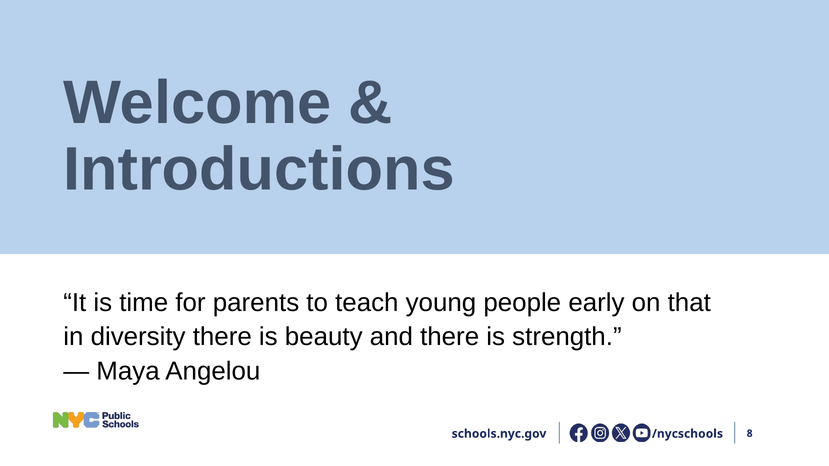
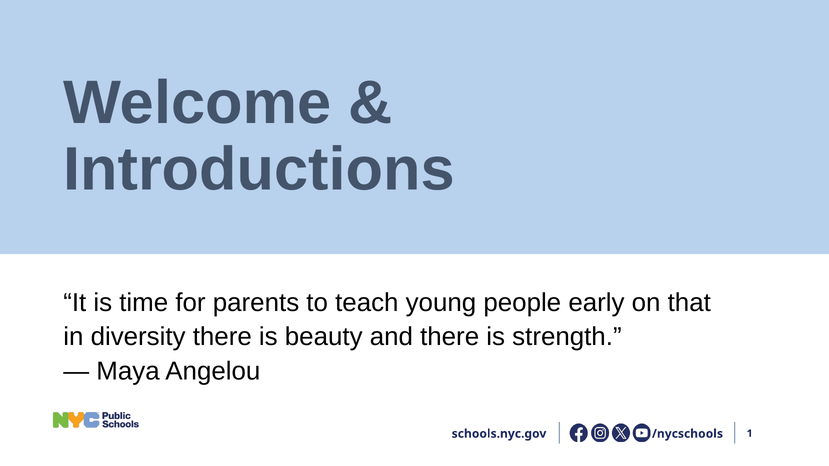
8: 8 -> 1
